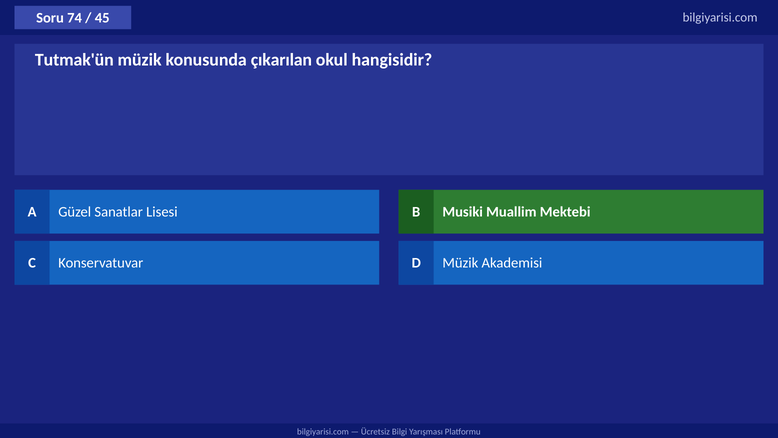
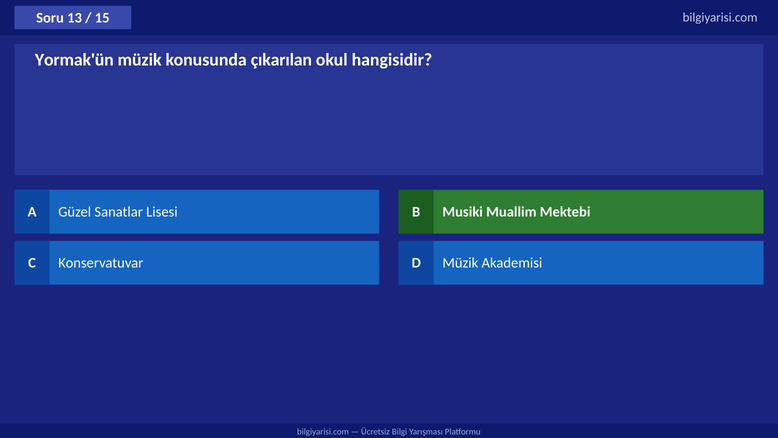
74: 74 -> 13
45: 45 -> 15
Tutmak'ün: Tutmak'ün -> Yormak'ün
